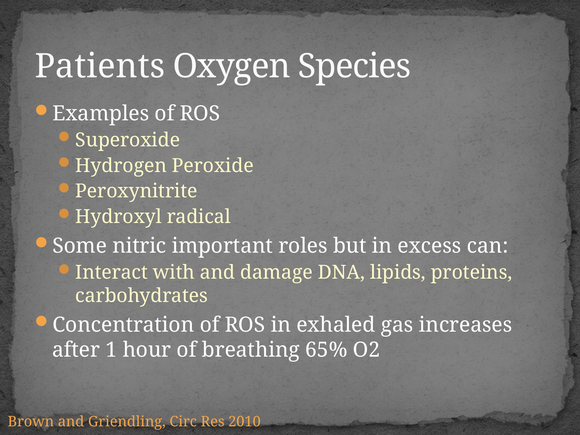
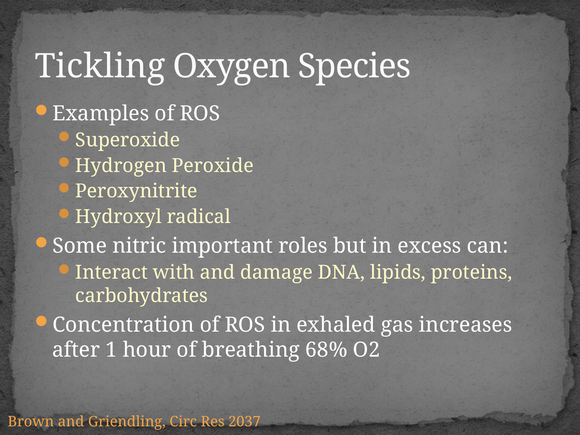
Patients: Patients -> Tickling
65%: 65% -> 68%
2010: 2010 -> 2037
